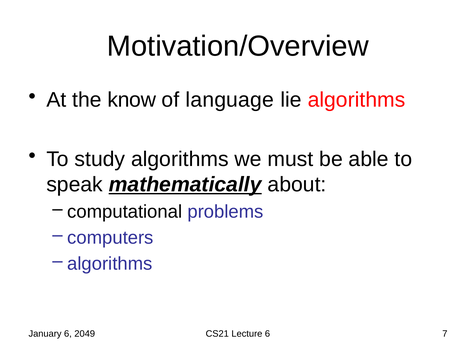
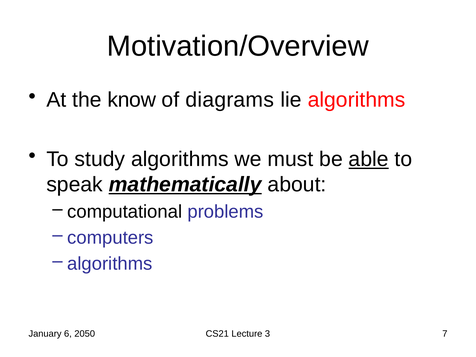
language: language -> diagrams
able underline: none -> present
2049: 2049 -> 2050
Lecture 6: 6 -> 3
